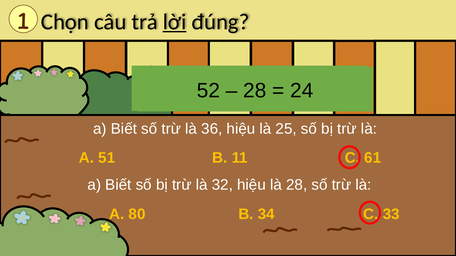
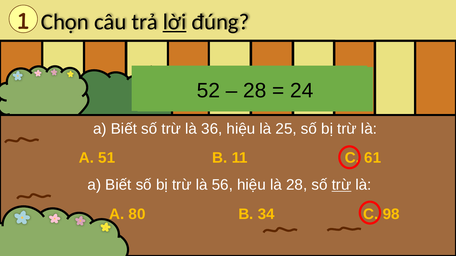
32: 32 -> 56
trừ at (341, 185) underline: none -> present
33: 33 -> 98
